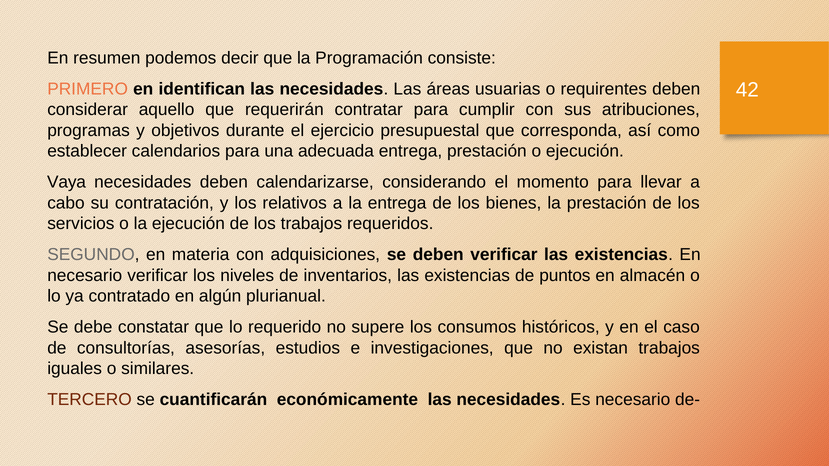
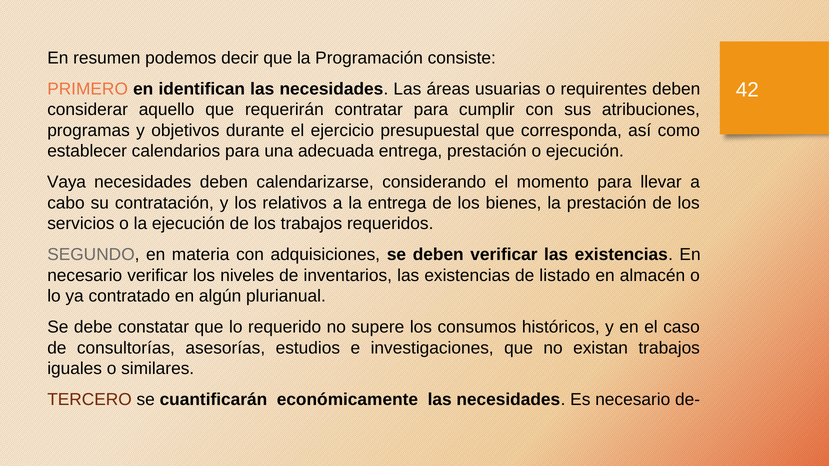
puntos: puntos -> listado
